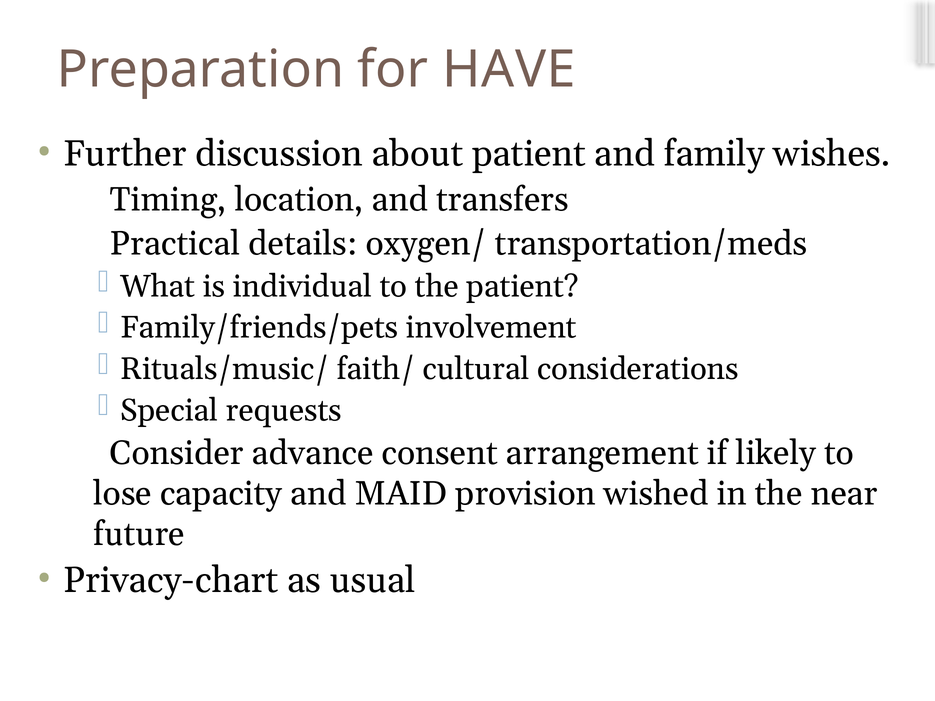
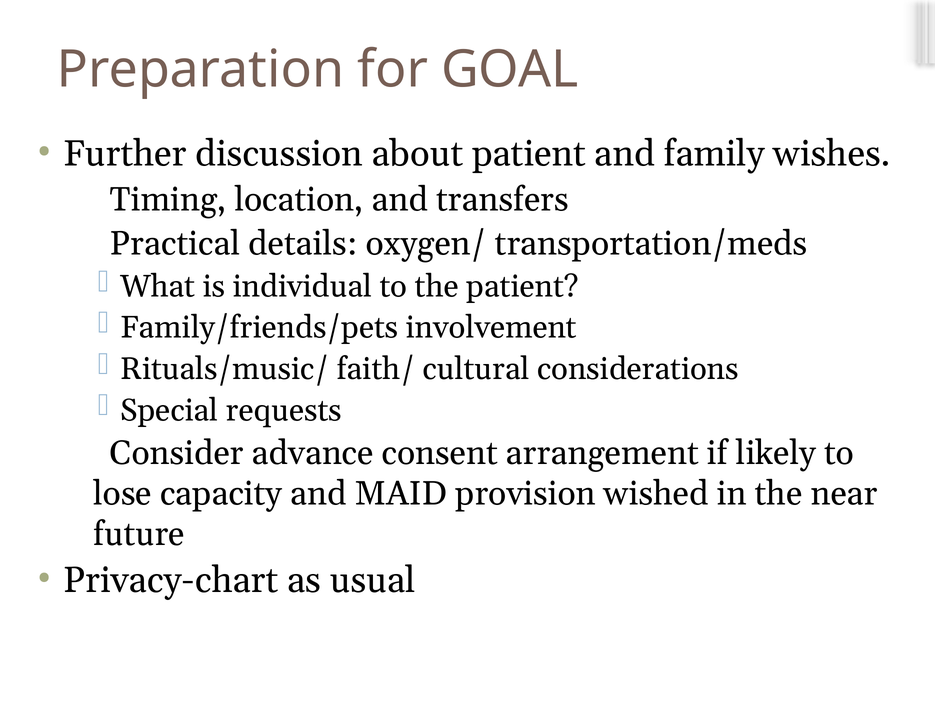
HAVE: HAVE -> GOAL
